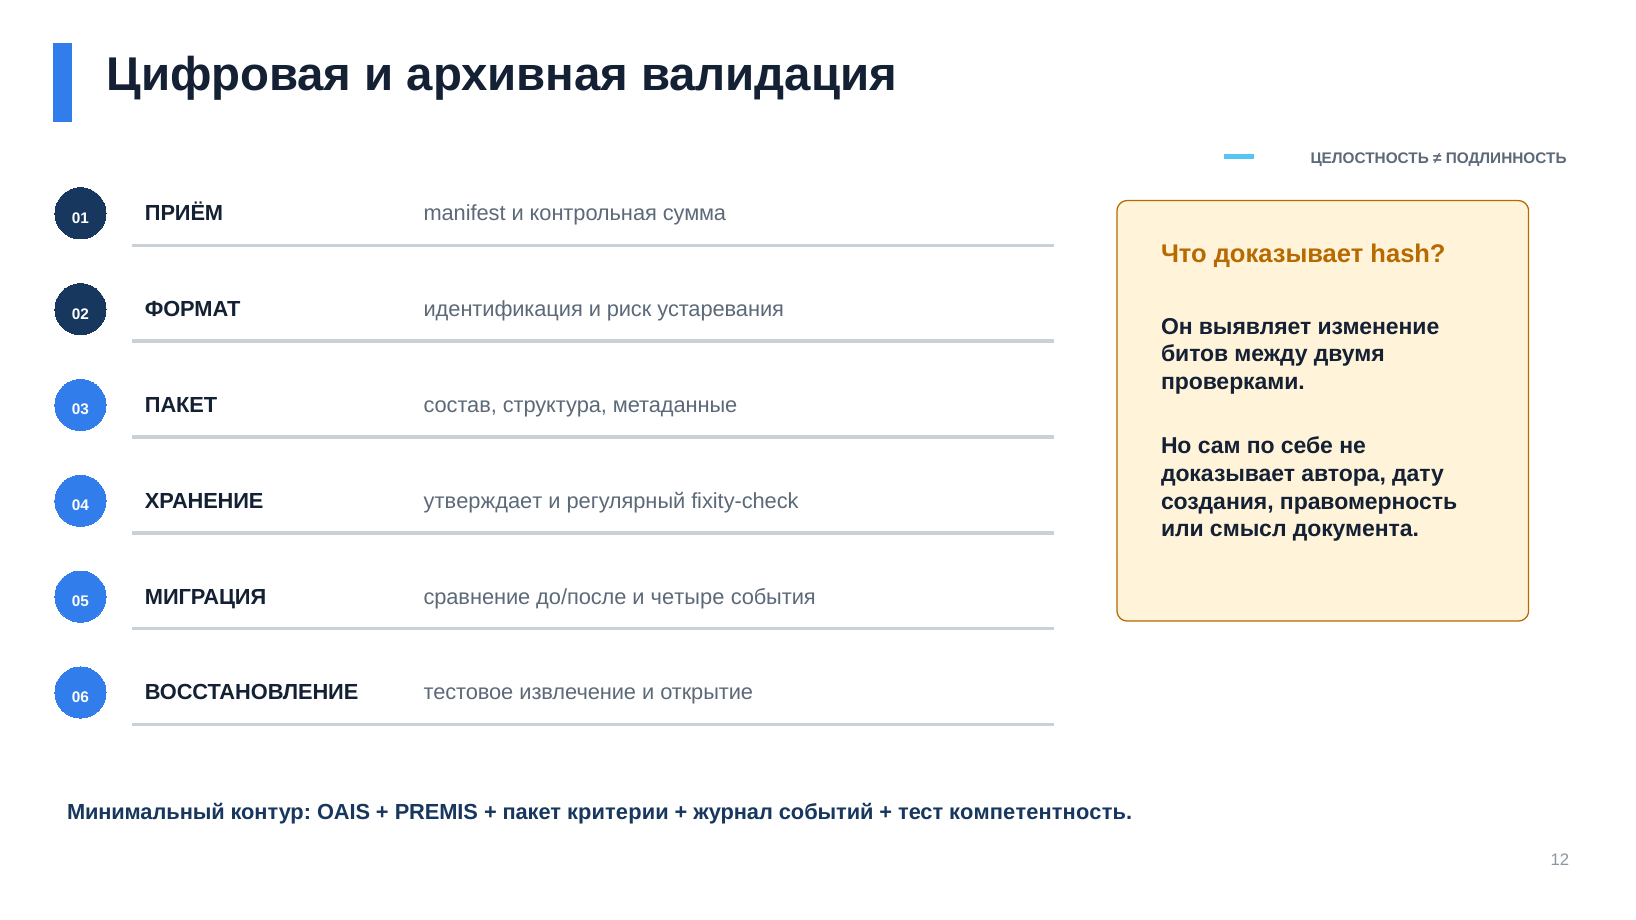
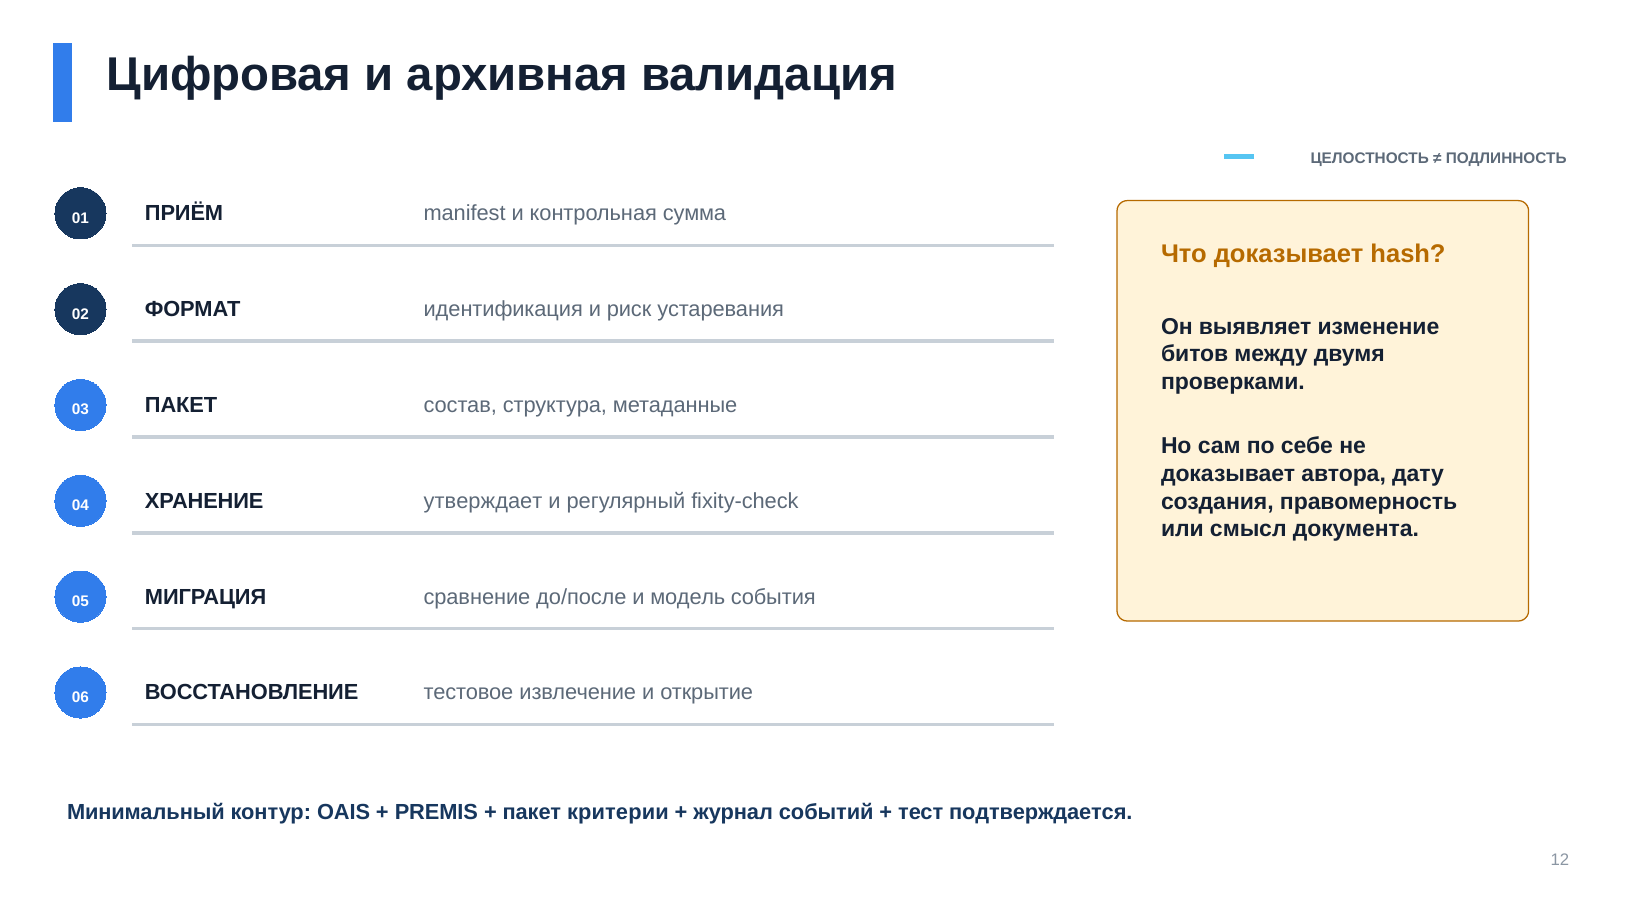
четыре: четыре -> модель
компетентность: компетентность -> подтверждается
